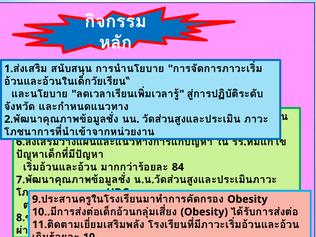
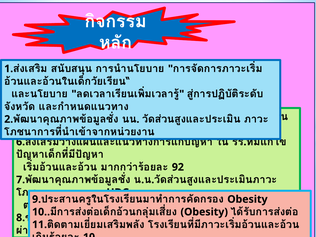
84: 84 -> 92
